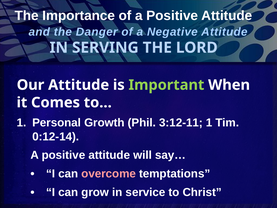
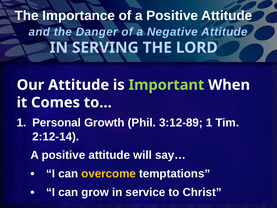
3:12-11: 3:12-11 -> 3:12-89
0:12-14: 0:12-14 -> 2:12-14
overcome colour: pink -> yellow
